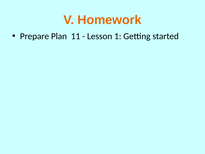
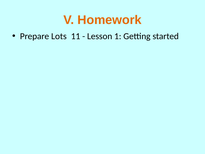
Plan: Plan -> Lots
